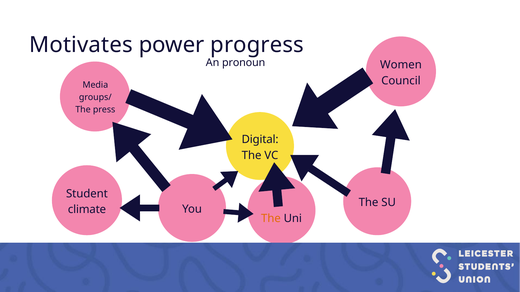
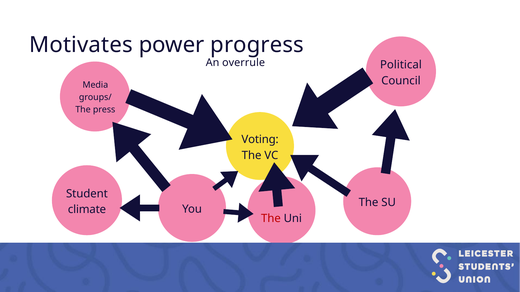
pronoun: pronoun -> overrule
Women: Women -> Political
Digital: Digital -> Voting
The at (271, 219) colour: orange -> red
